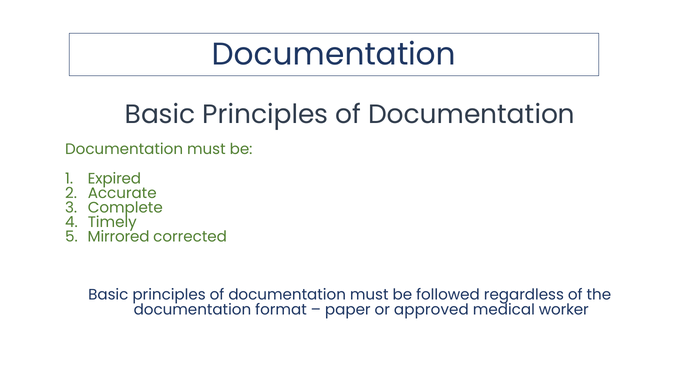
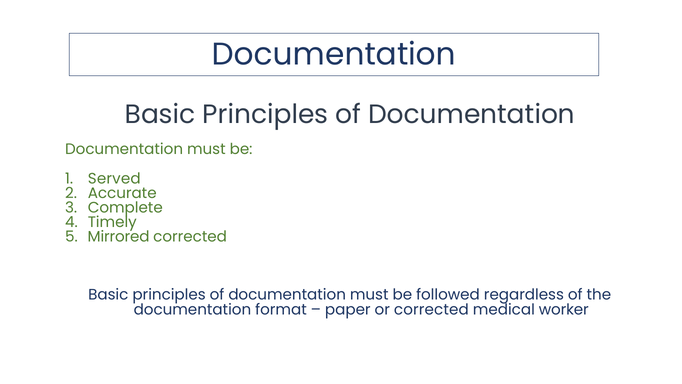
Expired: Expired -> Served
or approved: approved -> corrected
